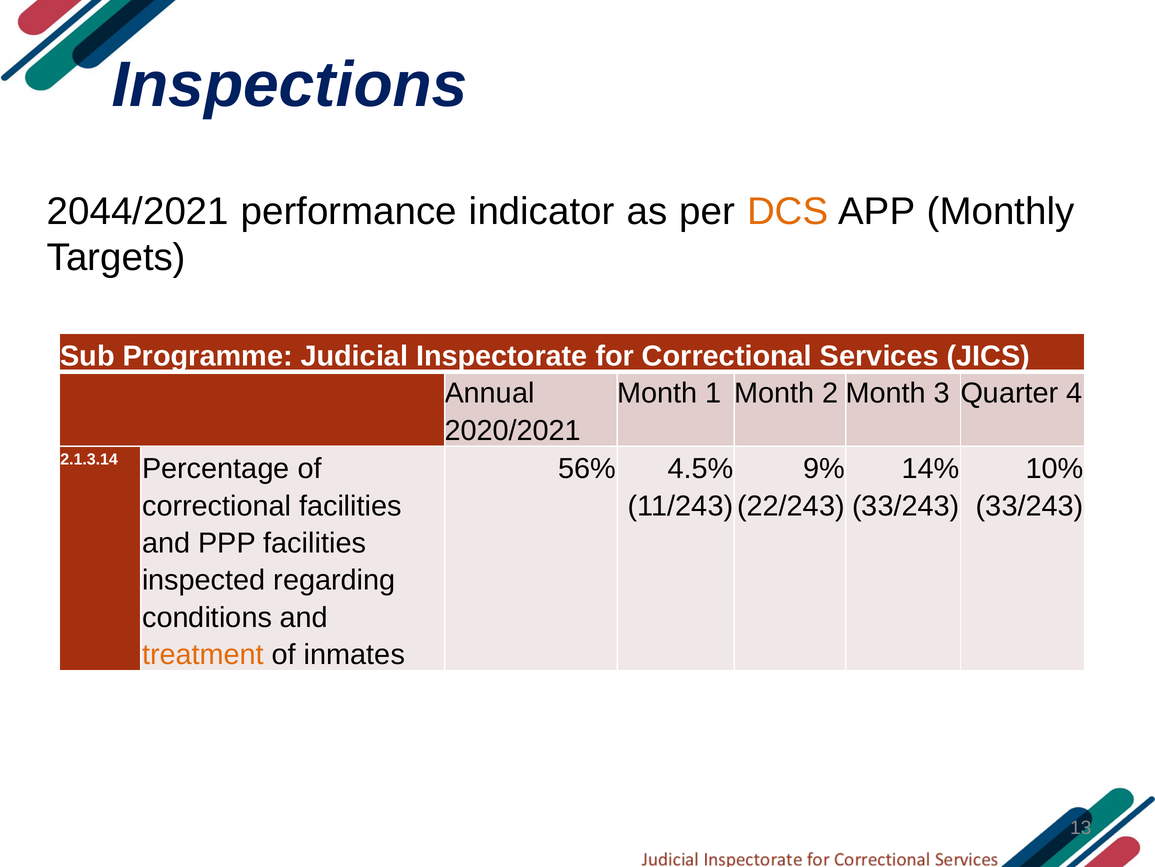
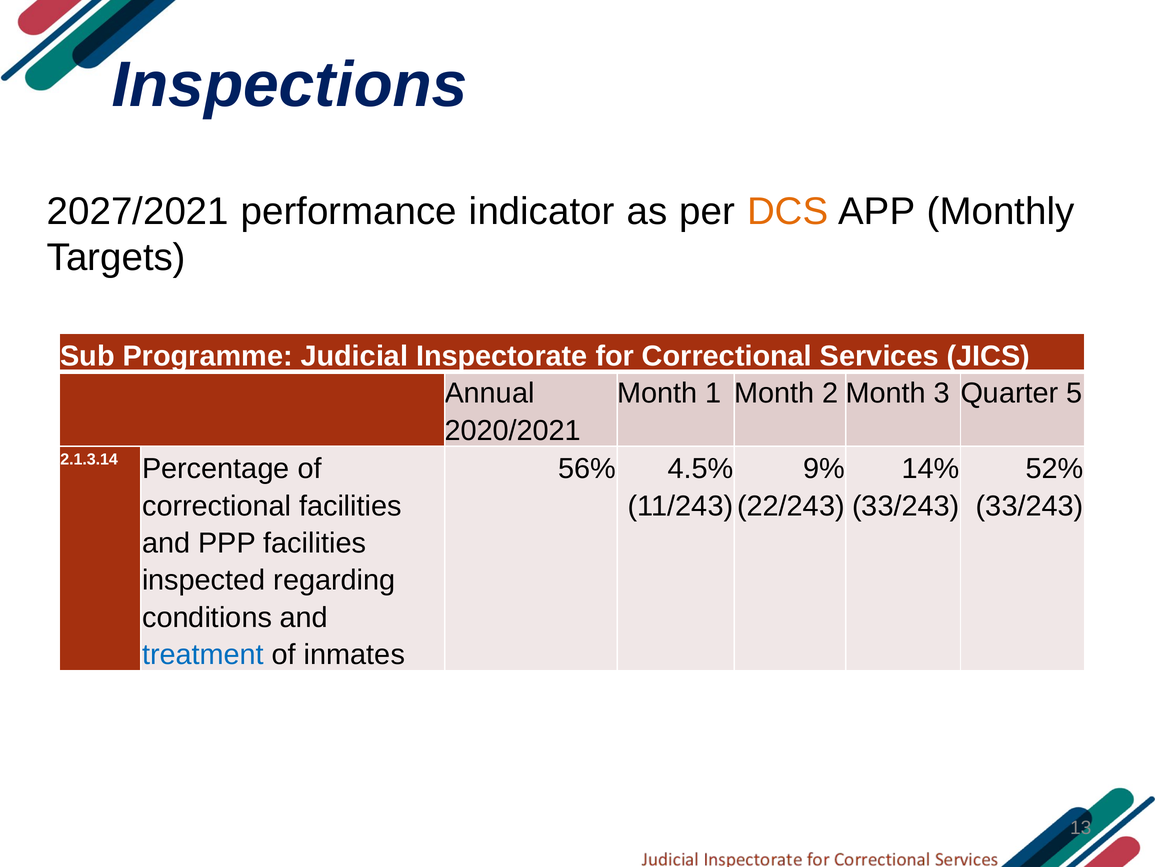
2044/2021: 2044/2021 -> 2027/2021
4: 4 -> 5
10%: 10% -> 52%
treatment colour: orange -> blue
